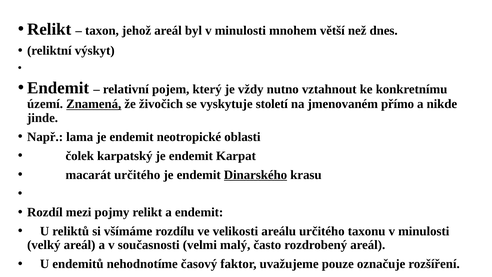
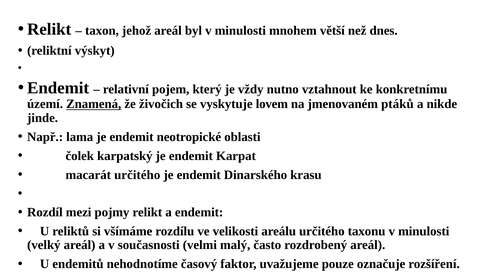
století: století -> lovem
přímo: přímo -> ptáků
Dinarského underline: present -> none
